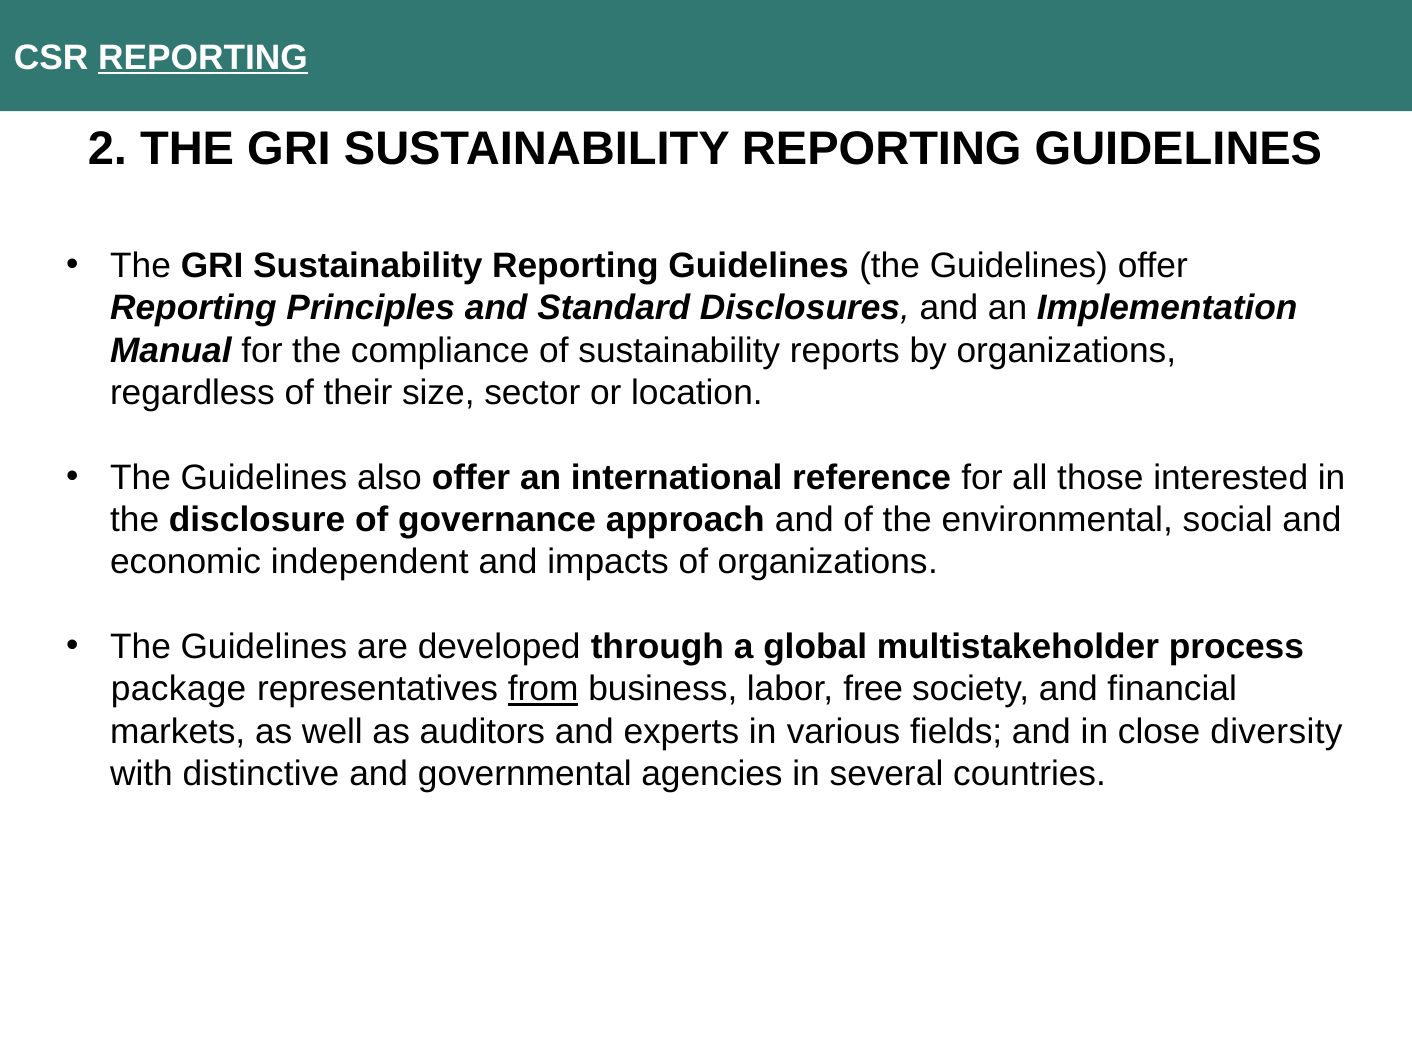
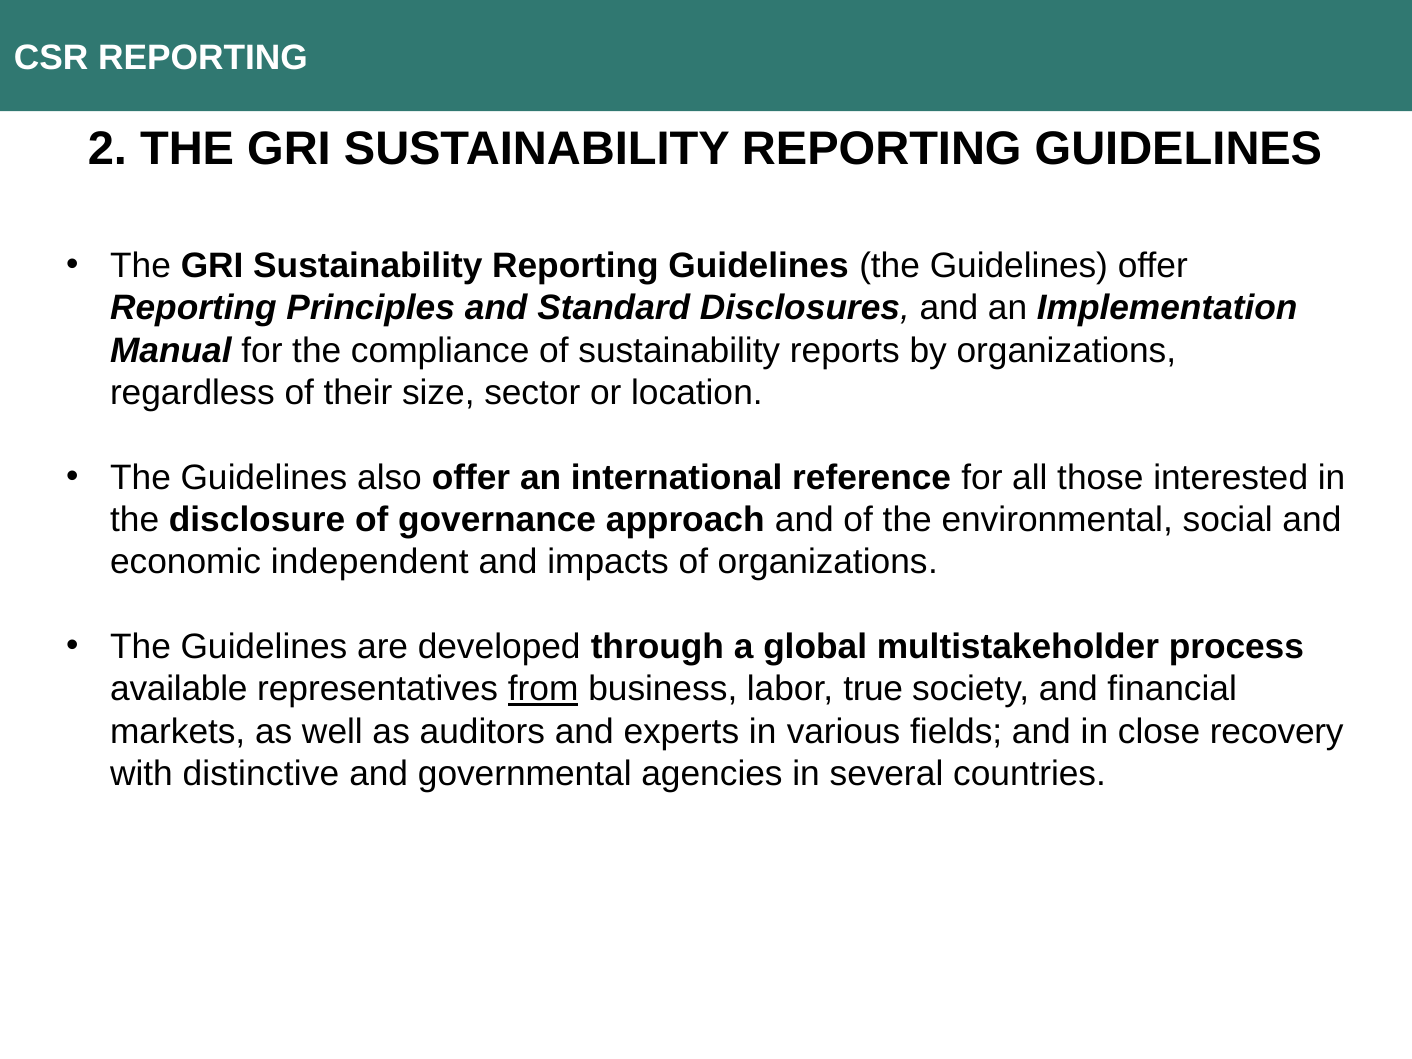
REPORTING at (203, 58) underline: present -> none
package: package -> available
free: free -> true
diversity: diversity -> recovery
